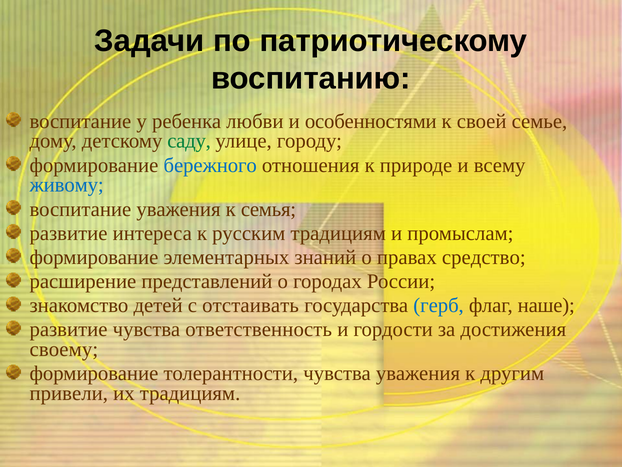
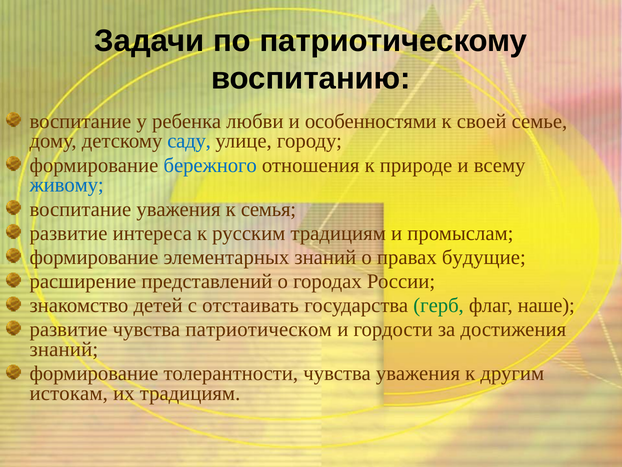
саду colour: green -> blue
средство: средство -> будущие
герб colour: blue -> green
ответственность: ответственность -> патриотическом
своему at (64, 349): своему -> знаний
привели: привели -> истокам
